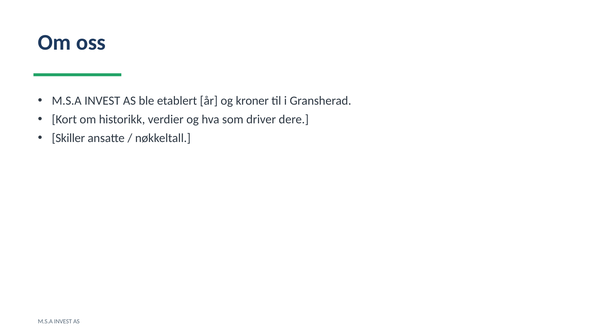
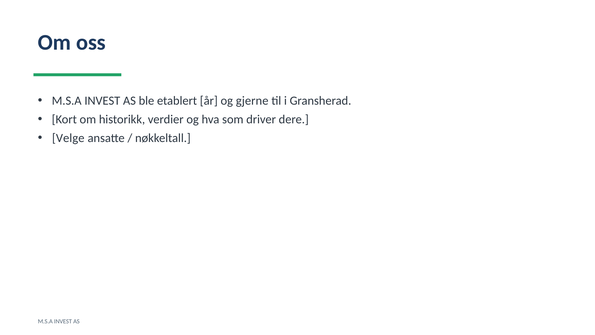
kroner: kroner -> gjerne
Skiller: Skiller -> Velge
